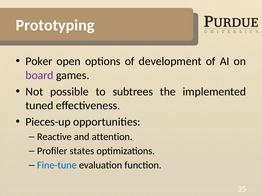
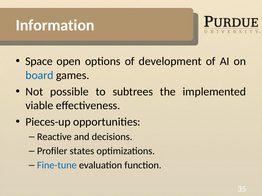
Prototyping: Prototyping -> Information
Poker: Poker -> Space
board colour: purple -> blue
tuned: tuned -> viable
attention: attention -> decisions
